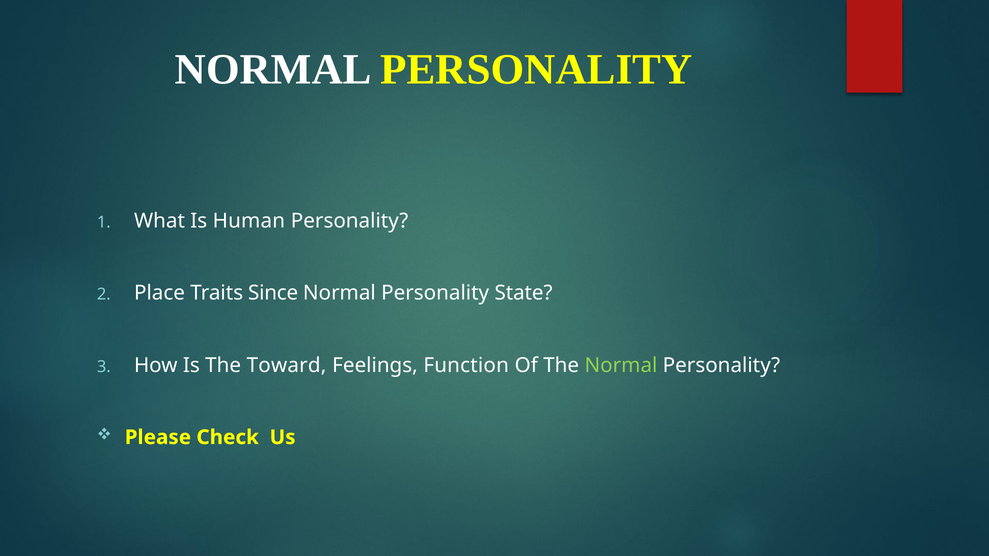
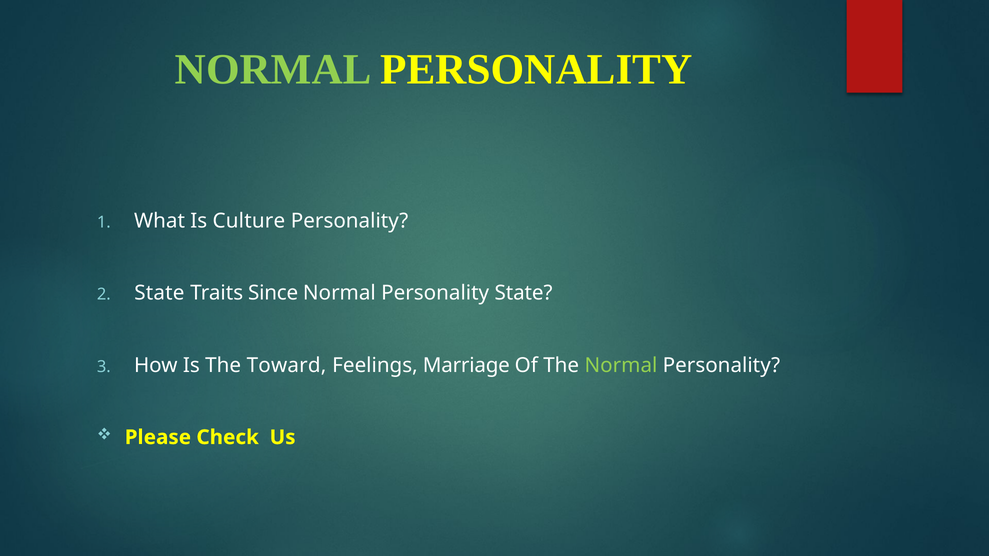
NORMAL at (273, 69) colour: white -> light green
Human: Human -> Culture
Place at (159, 293): Place -> State
Function: Function -> Marriage
